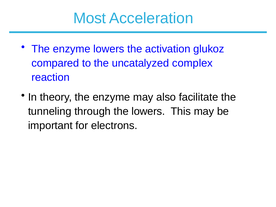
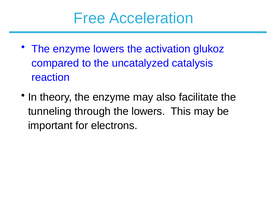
Most: Most -> Free
complex: complex -> catalysis
